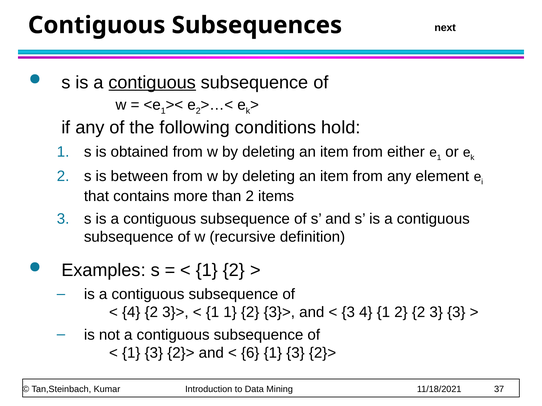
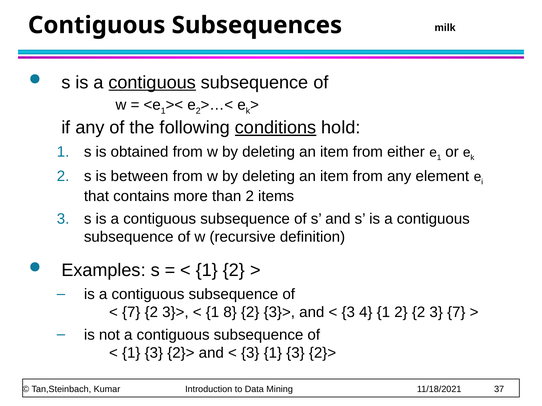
next: next -> milk
conditions underline: none -> present
4 at (131, 313): 4 -> 7
1 1: 1 -> 8
3 3: 3 -> 7
6 at (250, 353): 6 -> 3
